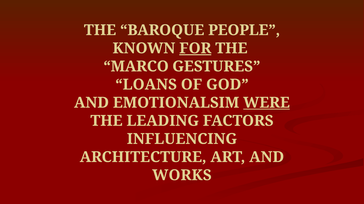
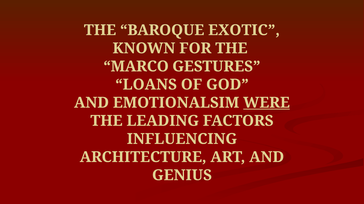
PEOPLE: PEOPLE -> EXOTIC
FOR underline: present -> none
WORKS: WORKS -> GENIUS
